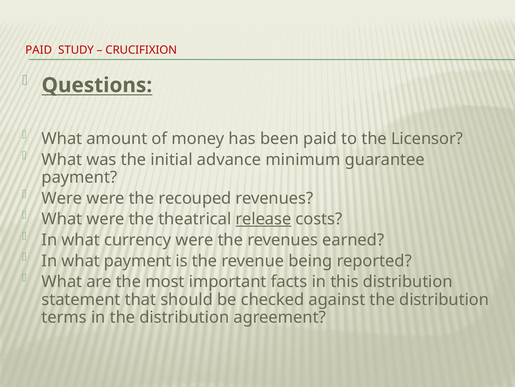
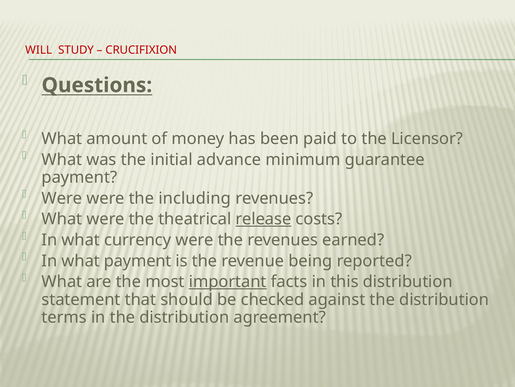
PAID at (39, 50): PAID -> WILL
recouped: recouped -> including
important underline: none -> present
